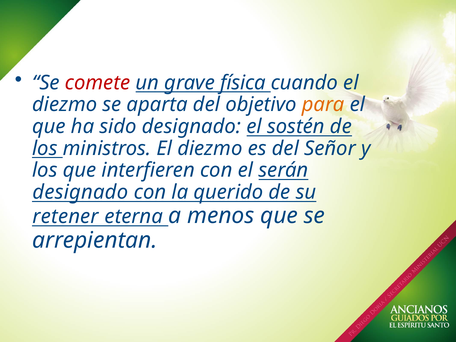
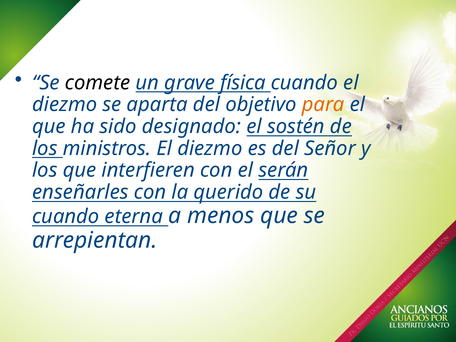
comete colour: red -> black
designado at (80, 192): designado -> enseñarles
retener at (66, 217): retener -> cuando
